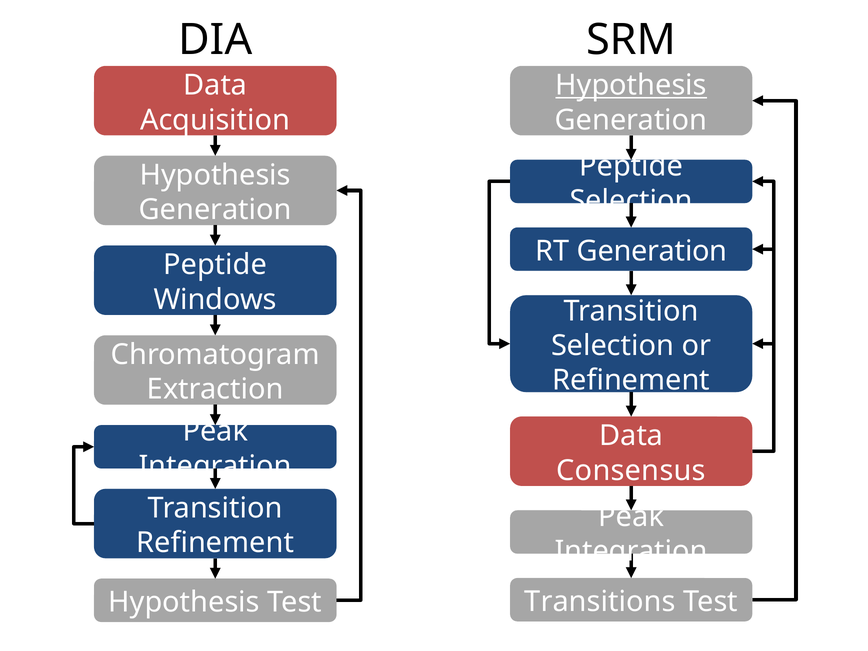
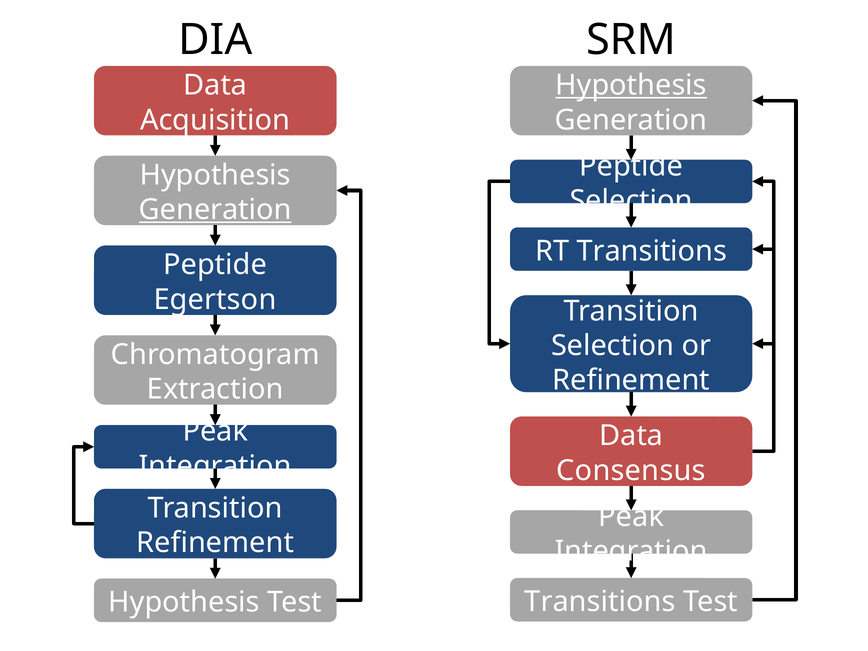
Generation at (215, 210) underline: none -> present
RT Generation: Generation -> Transitions
Windows: Windows -> Egertson
